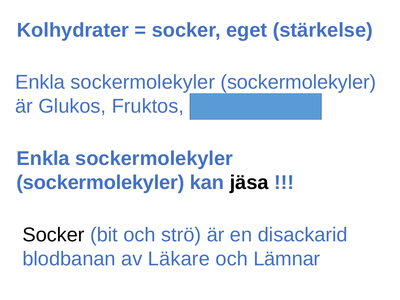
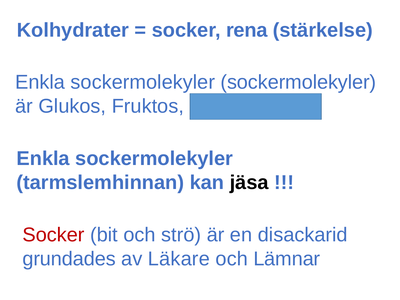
eget: eget -> rena
sockermolekyler at (100, 183): sockermolekyler -> tarmslemhinnan
Socker at (53, 235) colour: black -> red
blodbanan: blodbanan -> grundades
